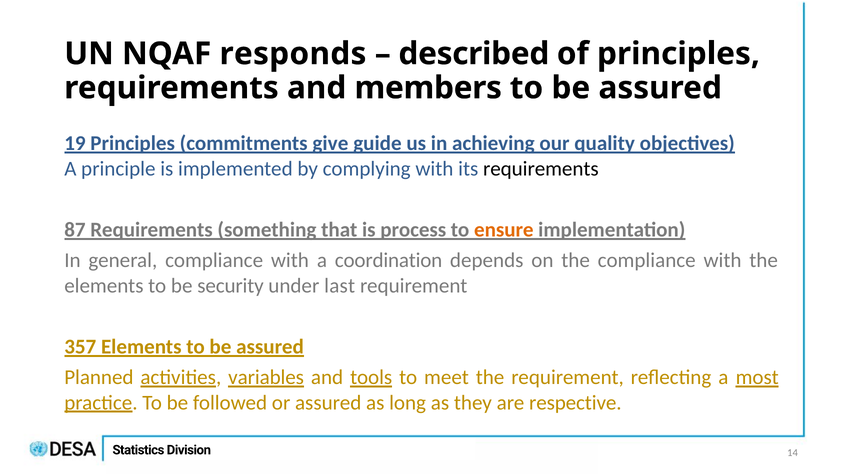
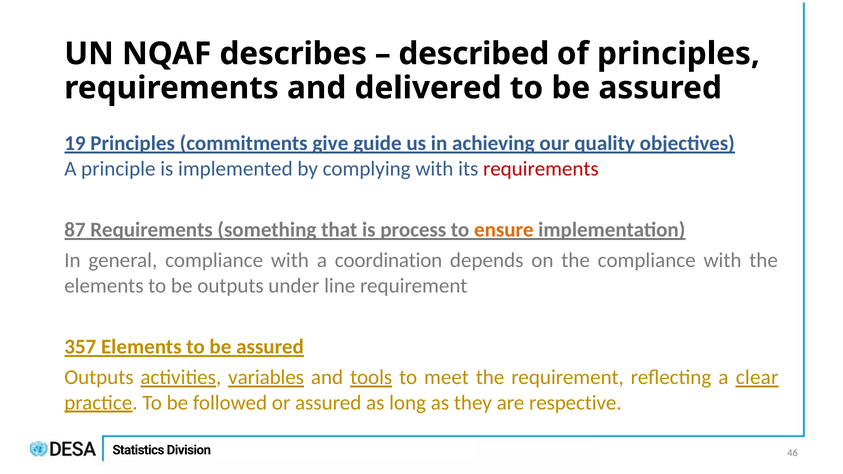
responds: responds -> describes
members: members -> delivered
requirements at (541, 169) colour: black -> red
be security: security -> outputs
last: last -> line
Planned at (99, 377): Planned -> Outputs
most: most -> clear
14: 14 -> 46
